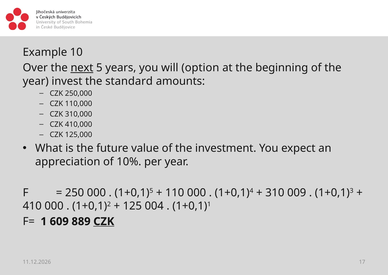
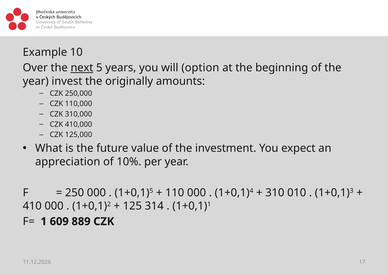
standard: standard -> originally
009: 009 -> 010
004: 004 -> 314
CZK at (104, 221) underline: present -> none
